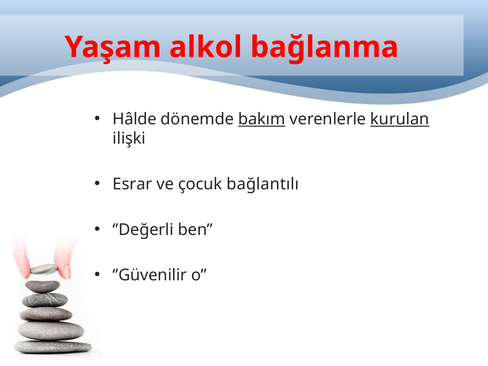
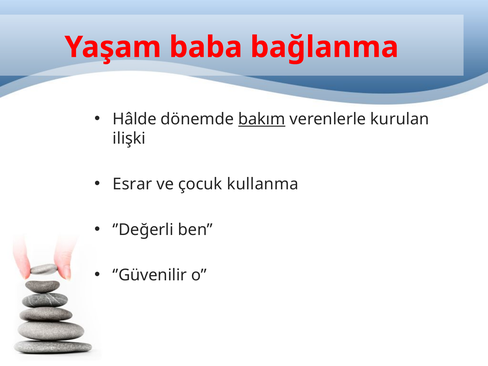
alkol: alkol -> baba
kurulan underline: present -> none
bağlantılı: bağlantılı -> kullanma
